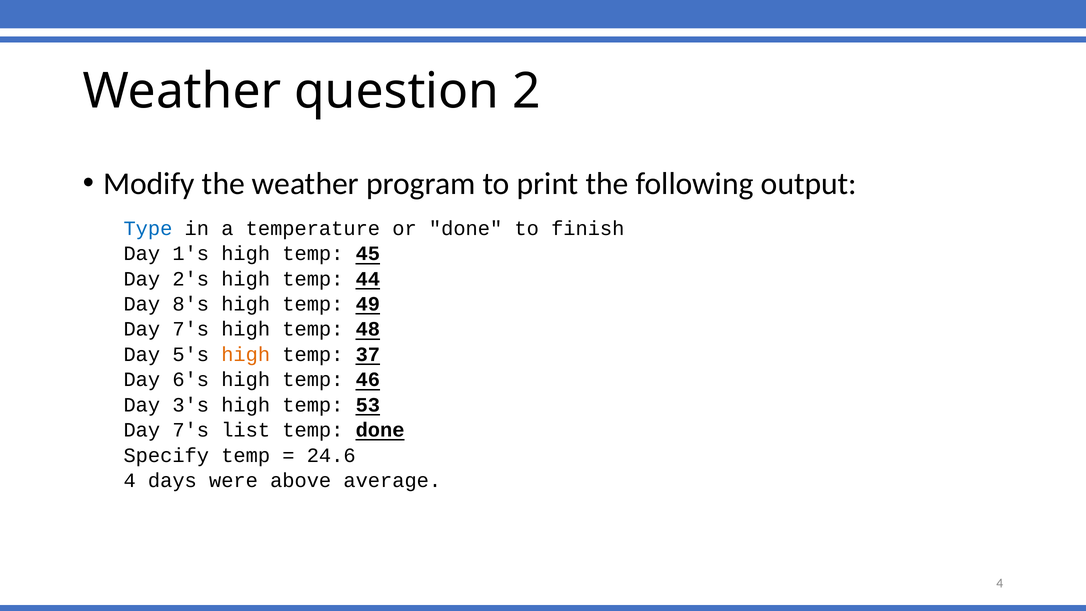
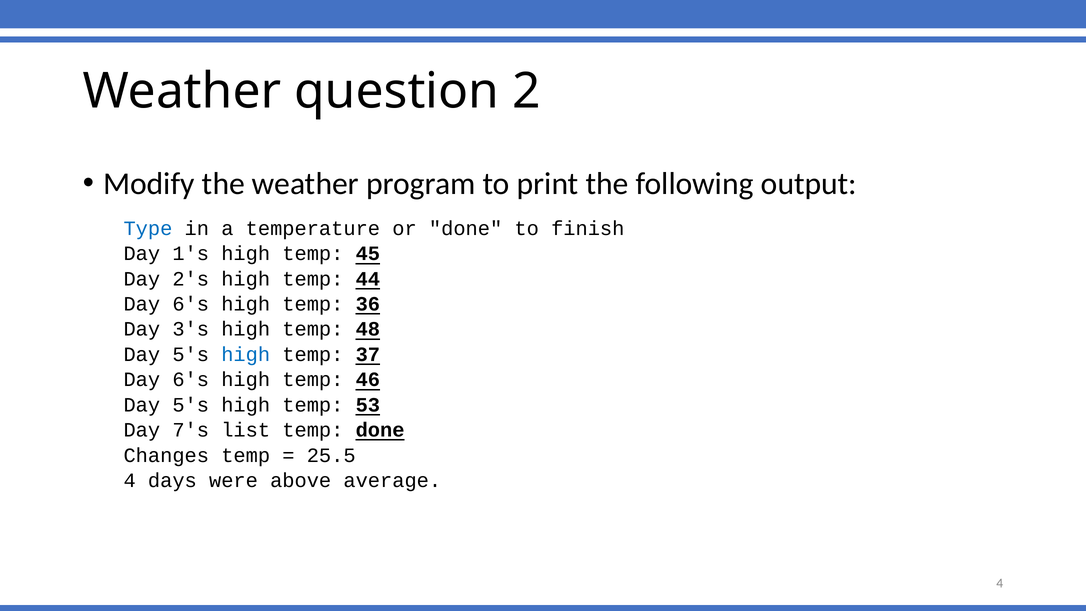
8's at (191, 304): 8's -> 6's
49: 49 -> 36
7's at (191, 329): 7's -> 3's
high at (246, 354) colour: orange -> blue
3's at (191, 405): 3's -> 5's
Specify: Specify -> Changes
24.6: 24.6 -> 25.5
